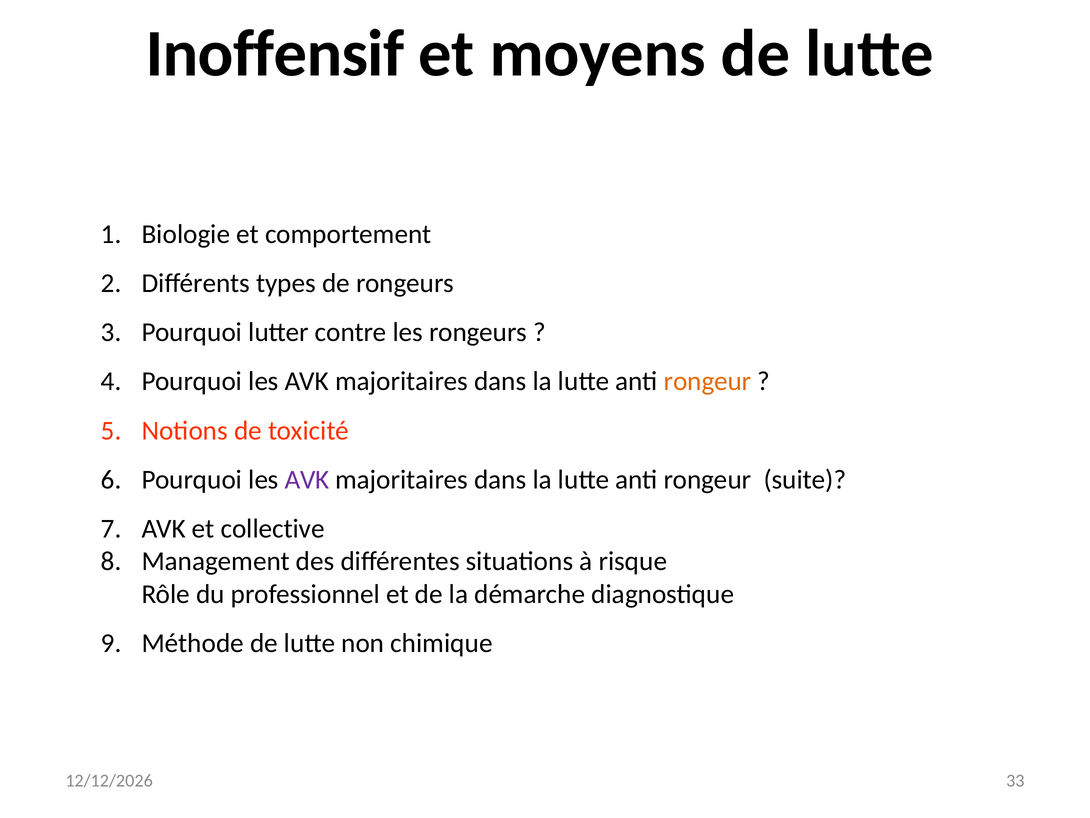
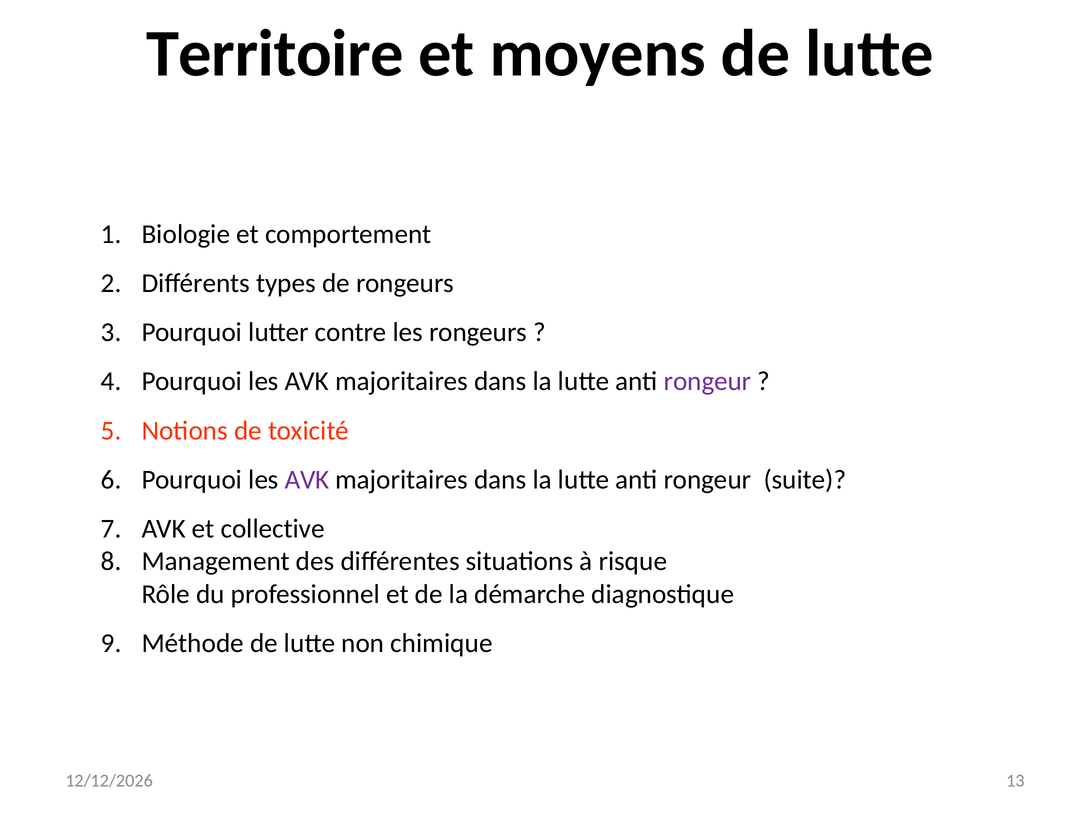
Inoffensif: Inoffensif -> Territoire
rongeur at (708, 381) colour: orange -> purple
33: 33 -> 13
